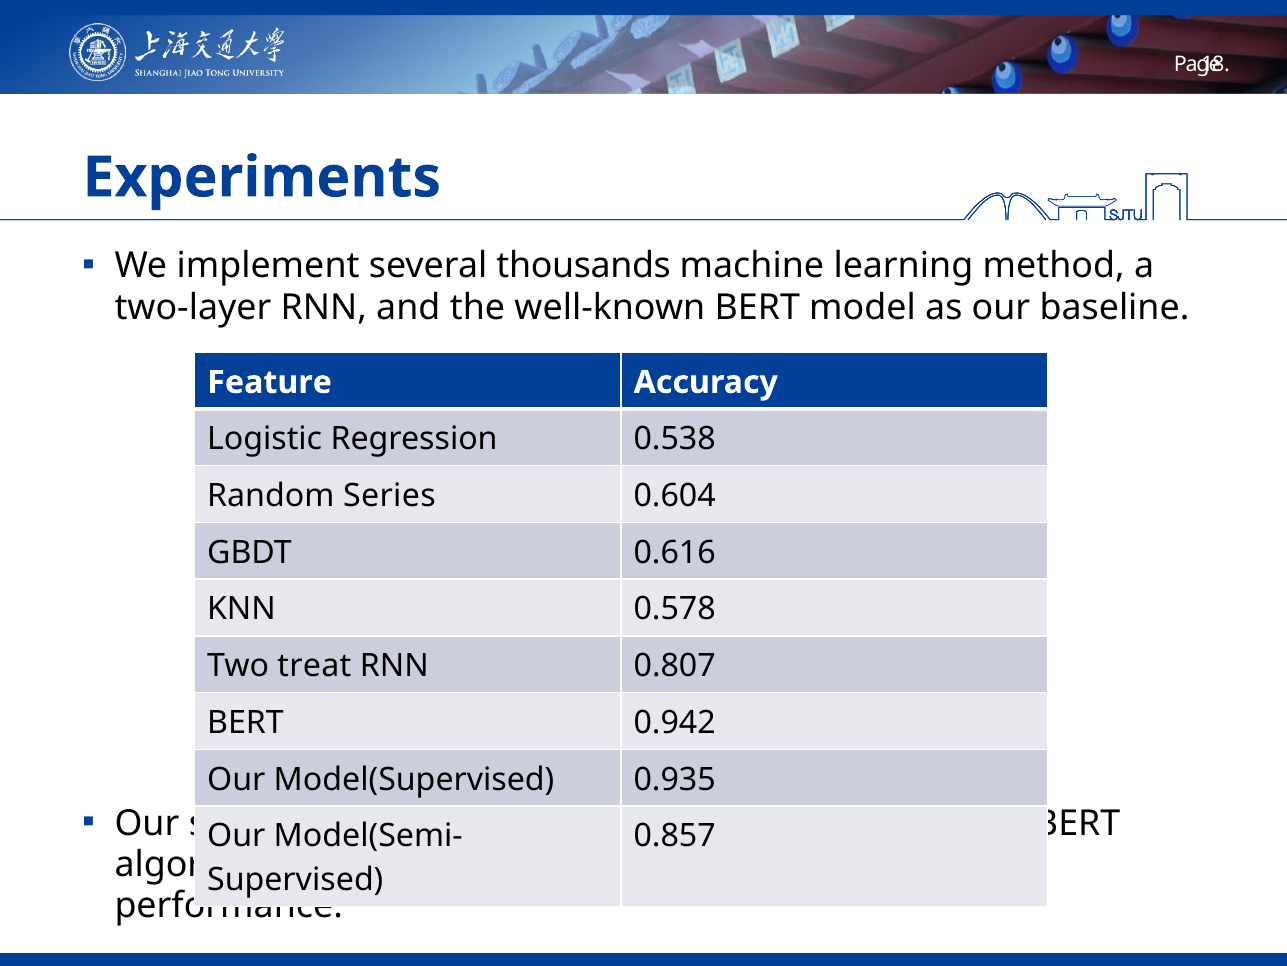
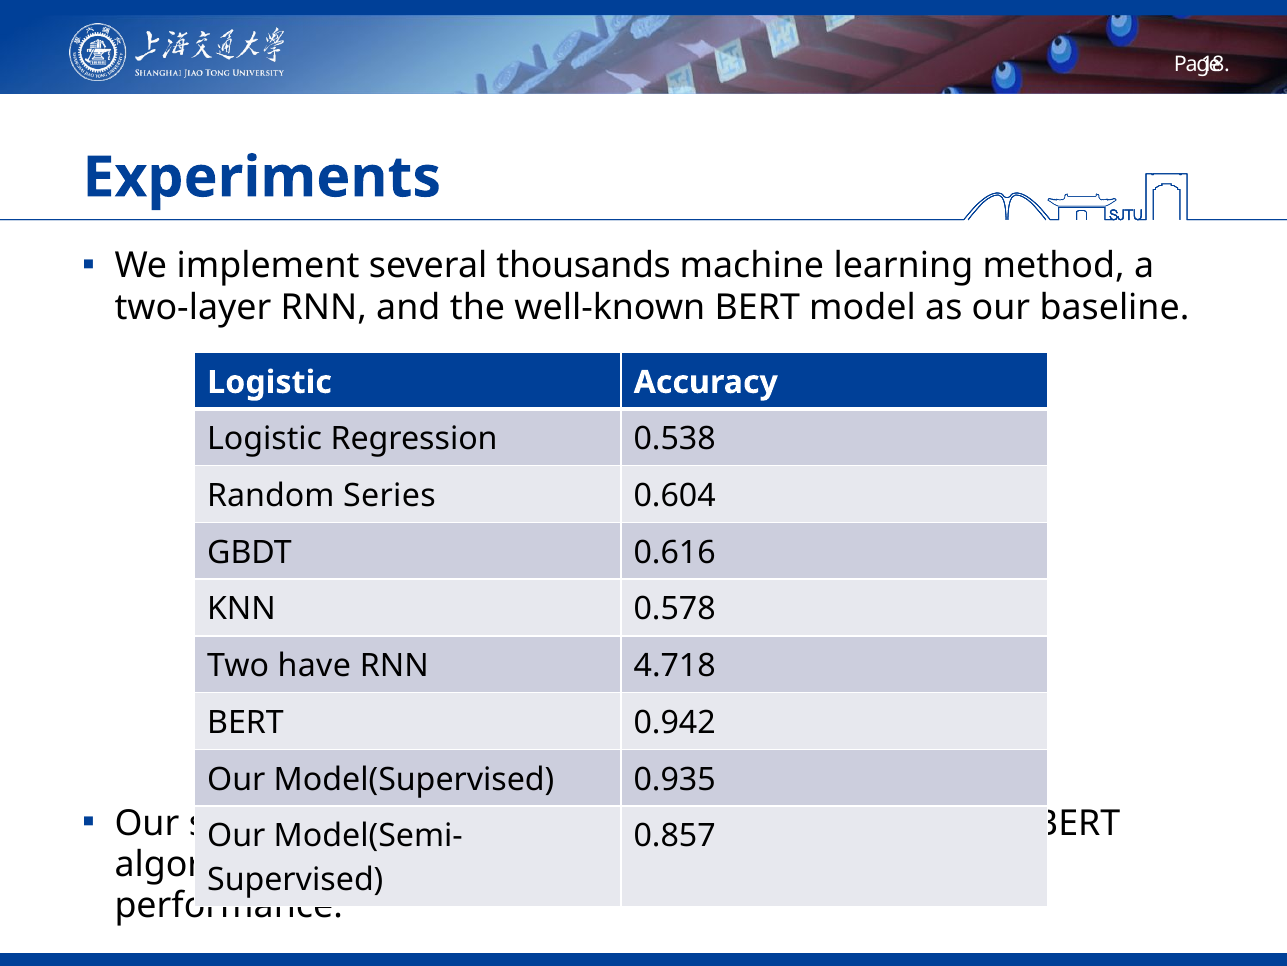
Feature at (270, 382): Feature -> Logistic
treat: treat -> have
0.807: 0.807 -> 4.718
